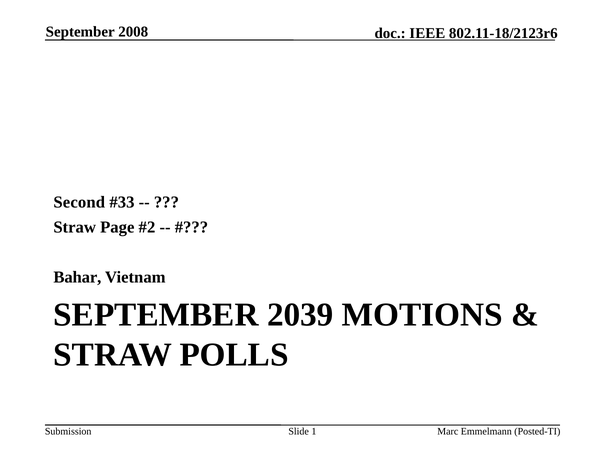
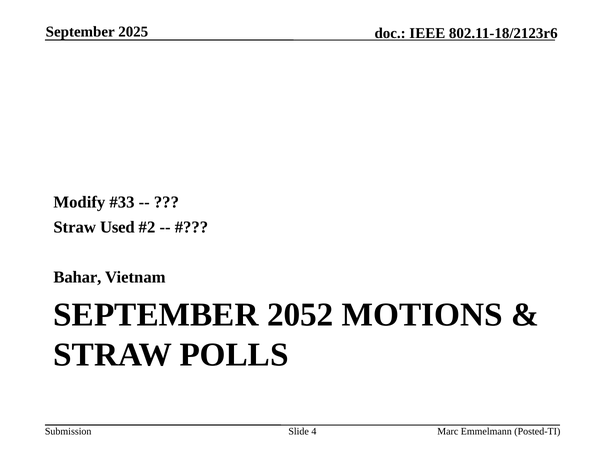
2008: 2008 -> 2025
Second: Second -> Modify
Page: Page -> Used
2039: 2039 -> 2052
1: 1 -> 4
